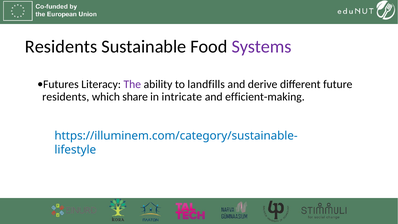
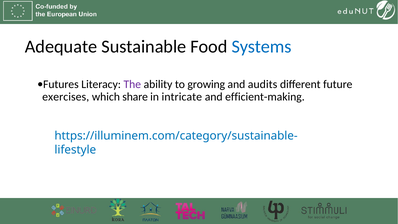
Residents at (61, 47): Residents -> Adequate
Systems colour: purple -> blue
landfills: landfills -> growing
derive: derive -> audits
residents at (66, 97): residents -> exercises
